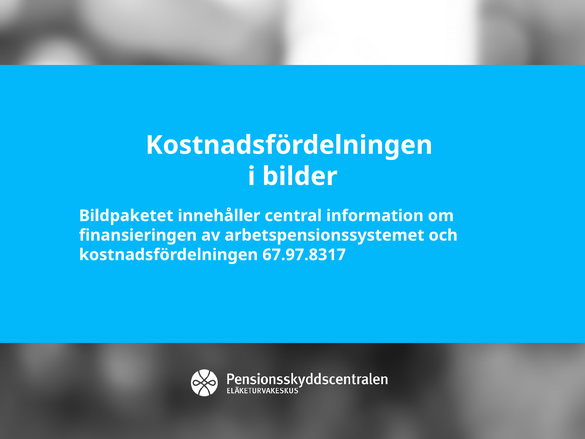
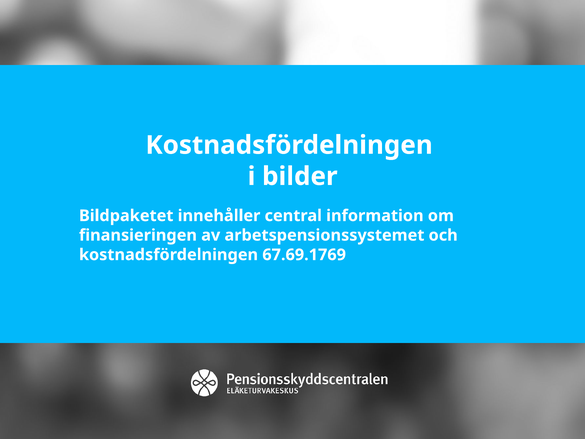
67.97.8317: 67.97.8317 -> 67.69.1769
